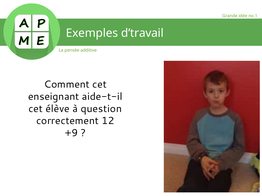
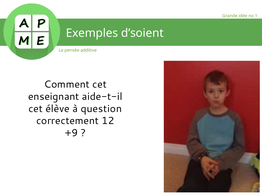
d’travail: d’travail -> d’soient
